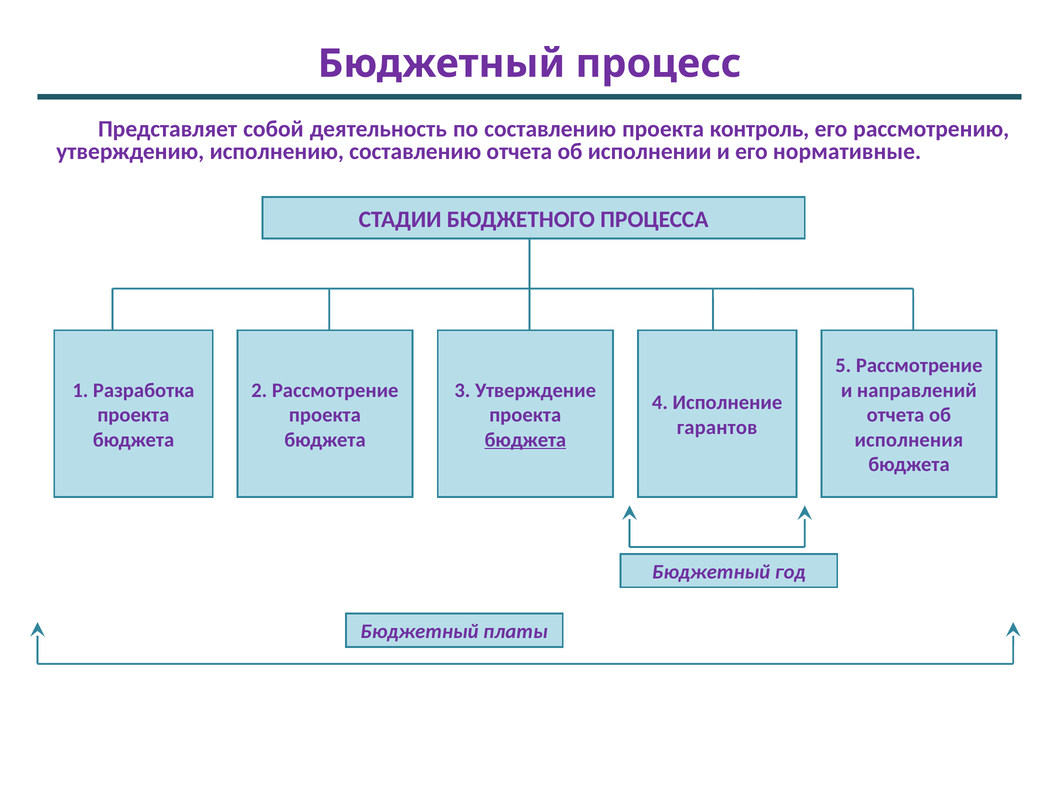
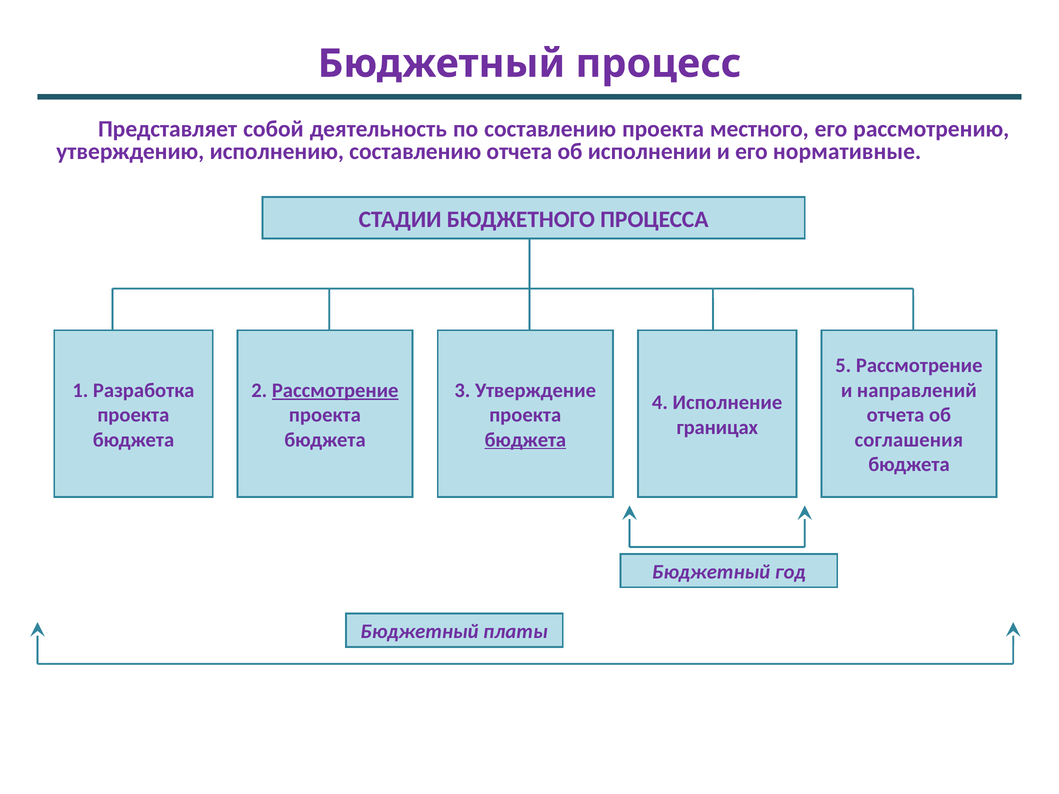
контроль: контроль -> местного
Рассмотрение at (335, 390) underline: none -> present
гарантов: гарантов -> границах
исполнения: исполнения -> соглашения
